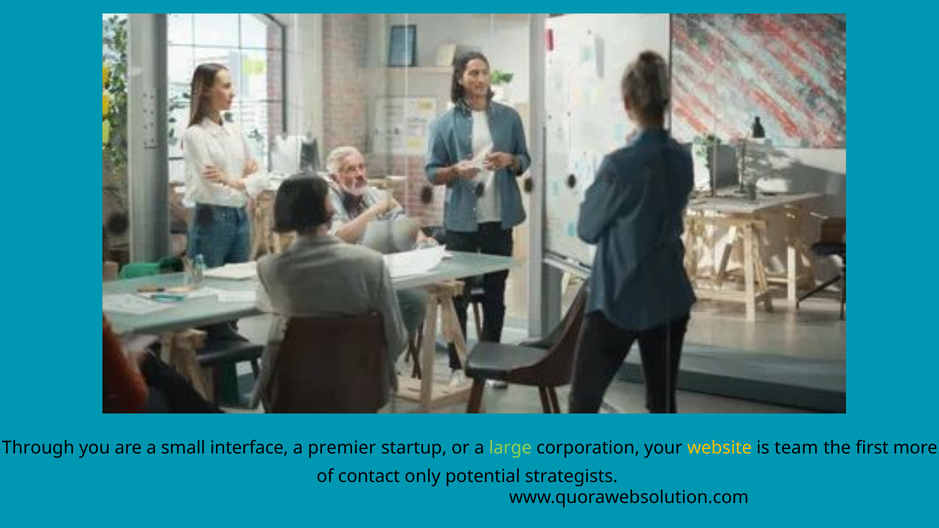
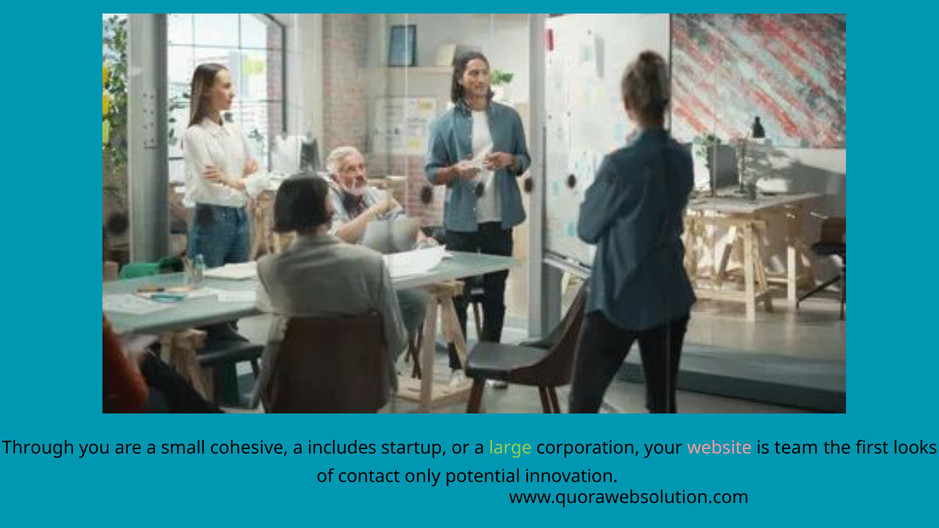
interface: interface -> cohesive
premier: premier -> includes
website colour: yellow -> pink
more: more -> looks
strategists: strategists -> innovation
